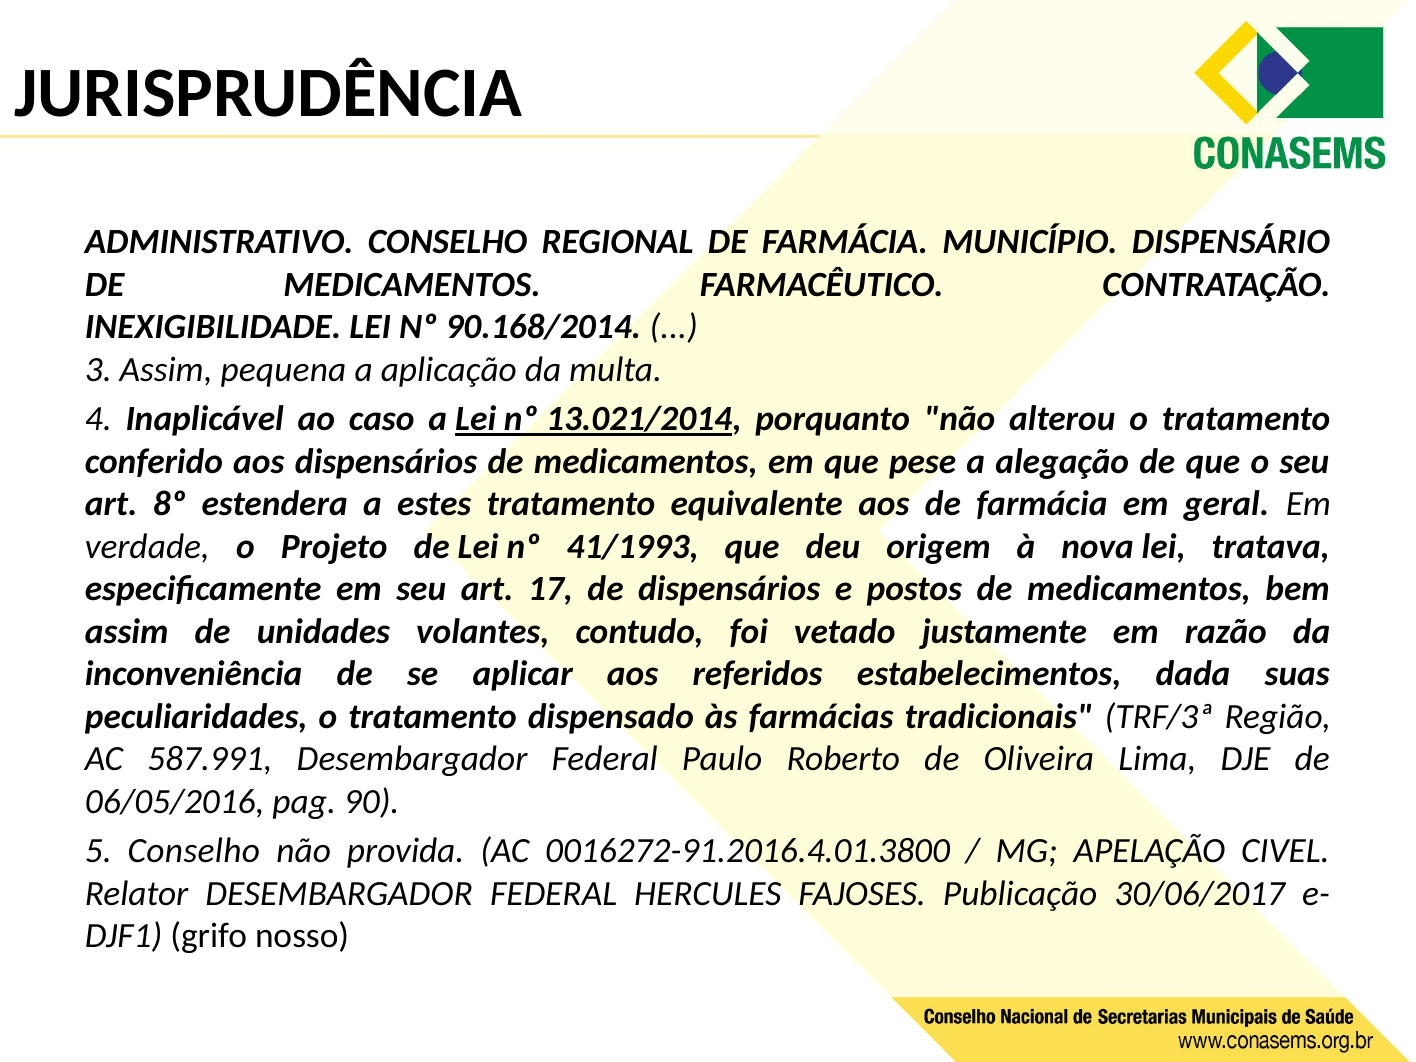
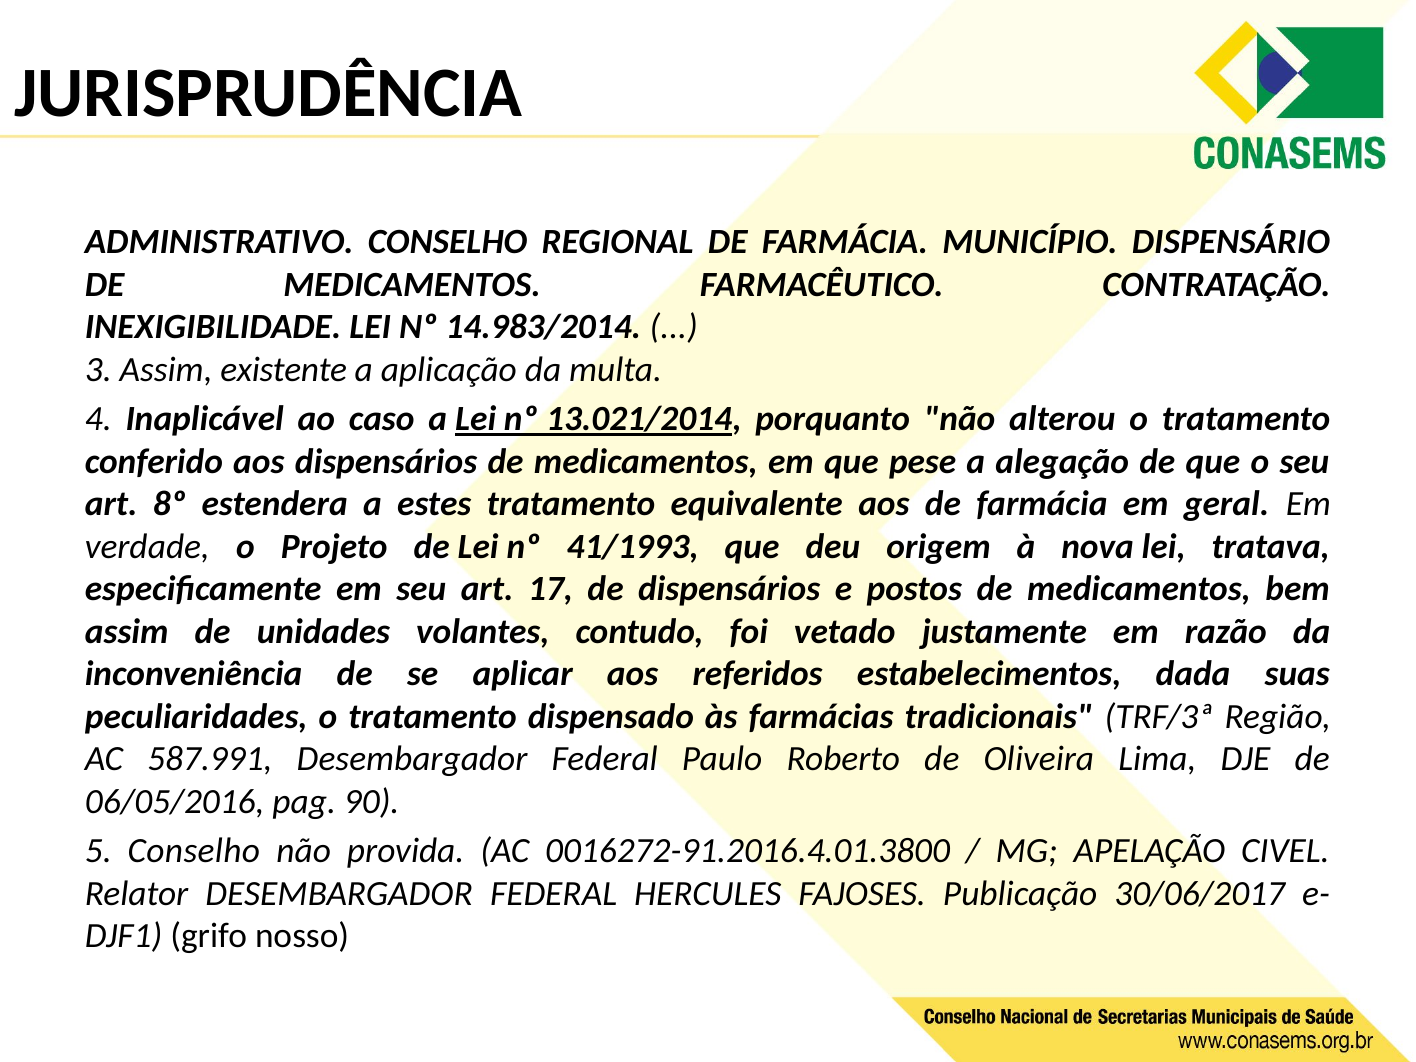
90.168/2014: 90.168/2014 -> 14.983/2014
pequena: pequena -> existente
